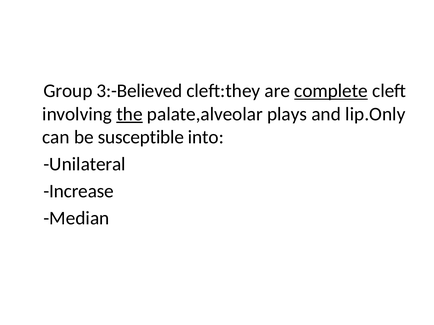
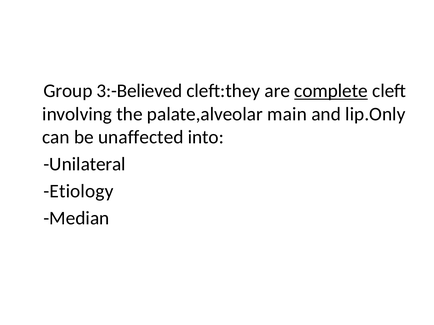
the underline: present -> none
plays: plays -> main
susceptible: susceptible -> unaffected
Increase: Increase -> Etiology
